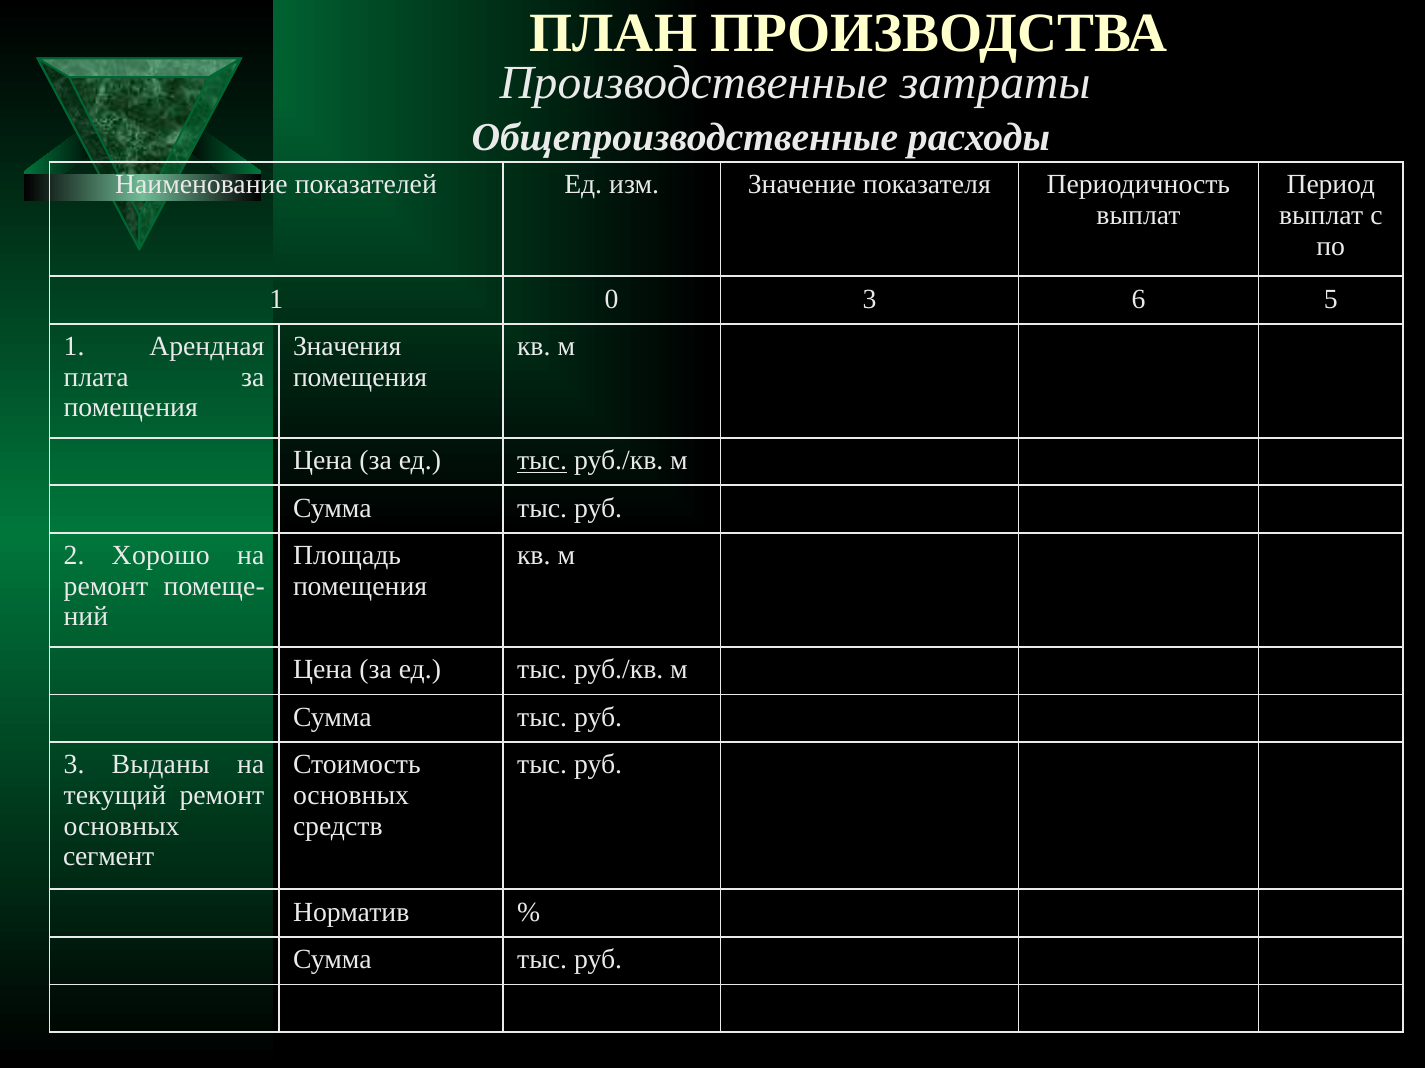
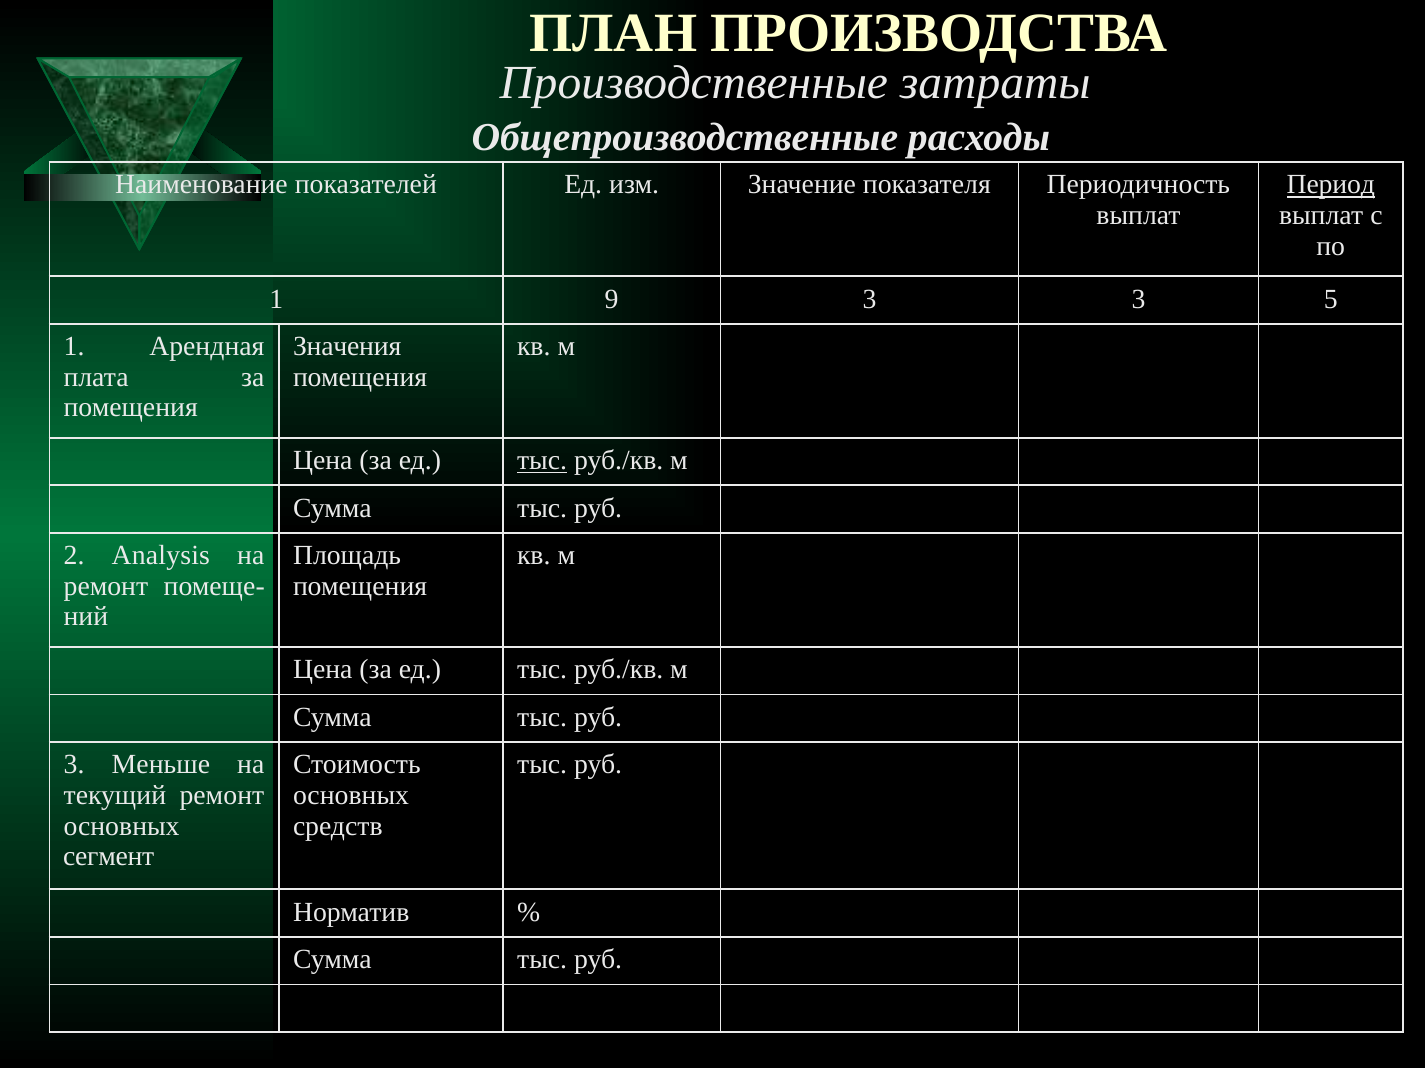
Период underline: none -> present
0: 0 -> 9
3 6: 6 -> 3
Хорошо: Хорошо -> Analysis
Выданы: Выданы -> Меньше
